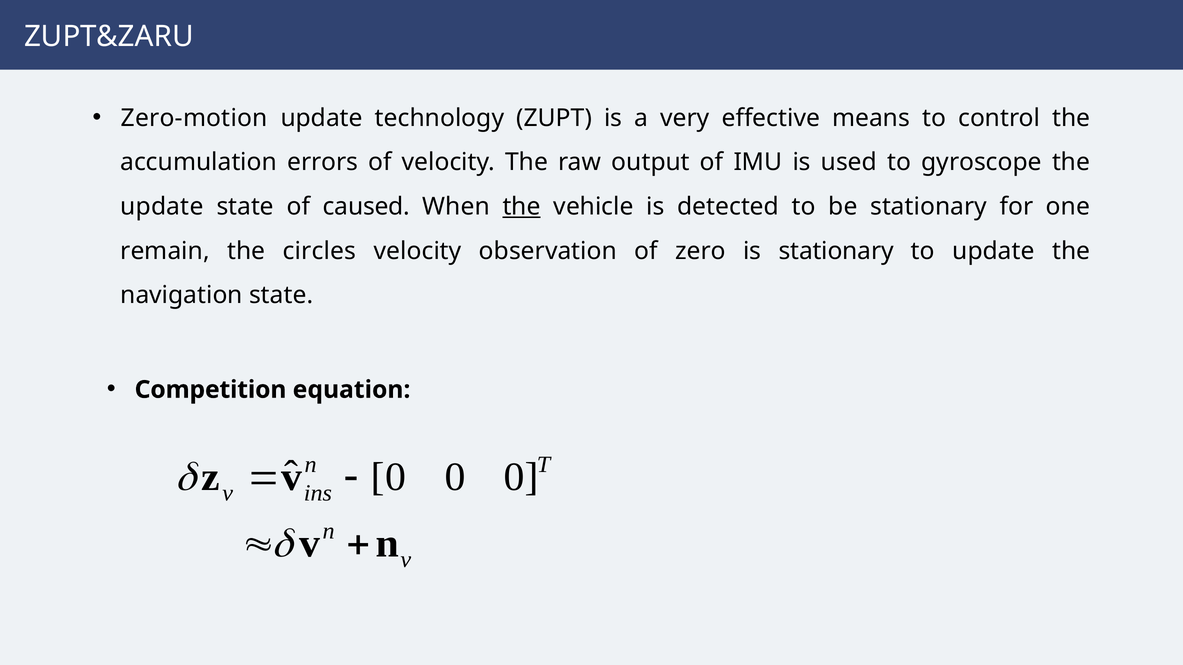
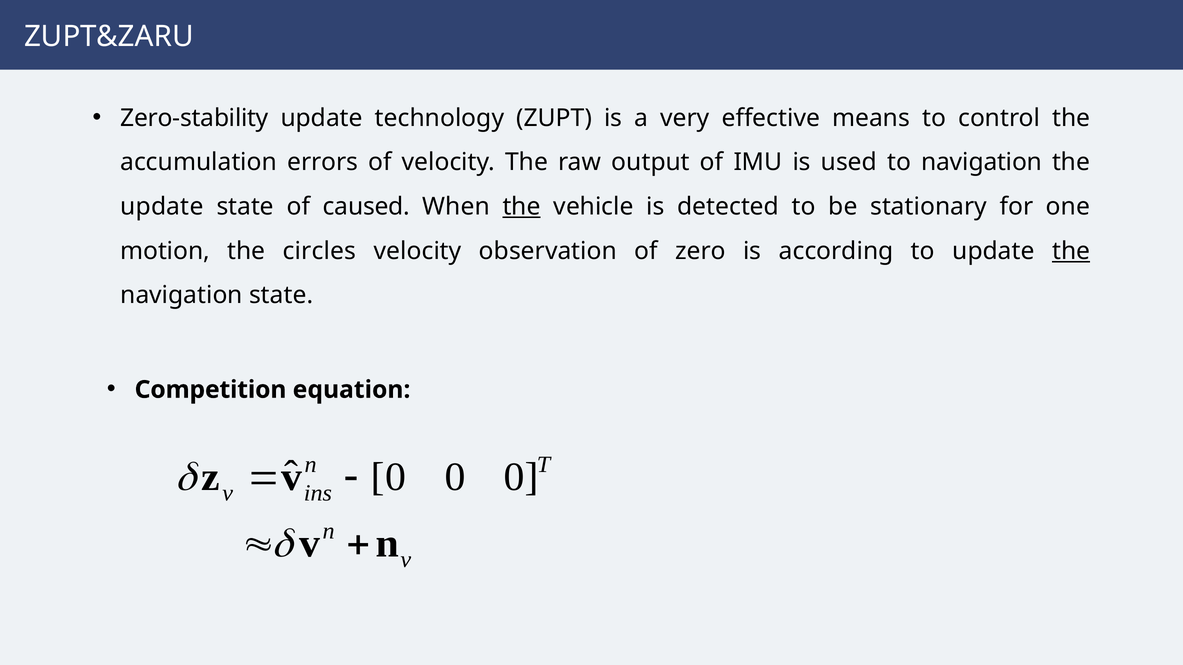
Zero-motion: Zero-motion -> Zero-stability
to gyroscope: gyroscope -> navigation
remain: remain -> motion
is stationary: stationary -> according
the at (1071, 251) underline: none -> present
